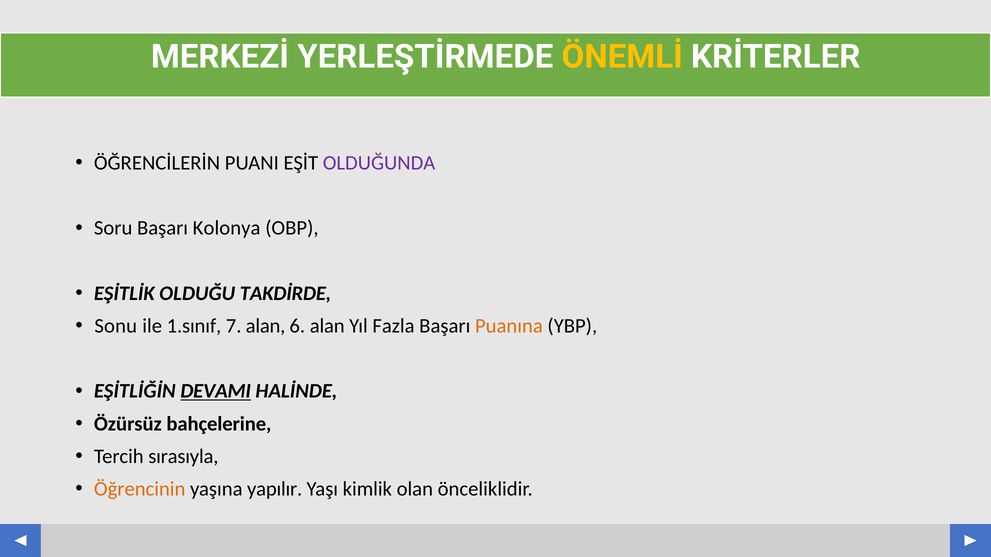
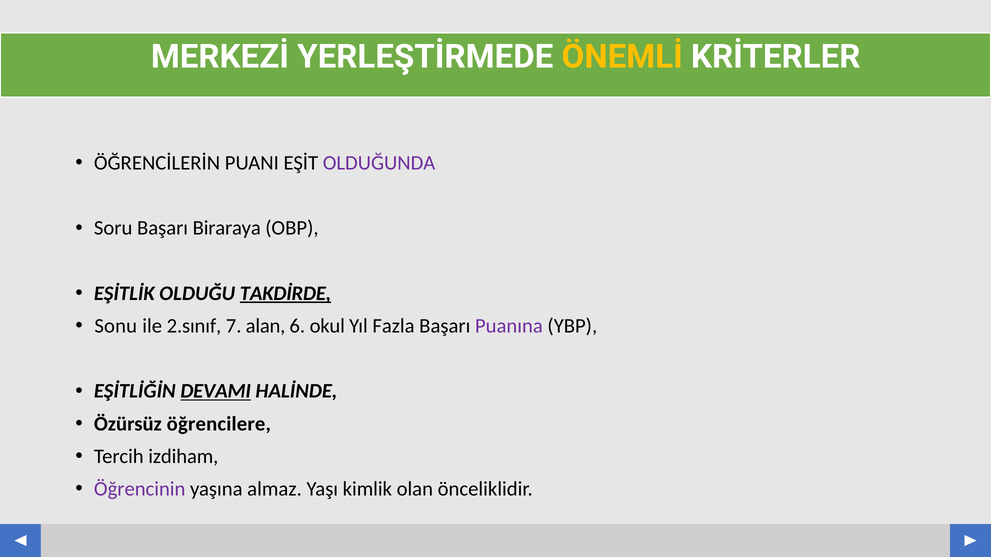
Kolonya: Kolonya -> Biraraya
TAKDİRDE underline: none -> present
1.sınıf: 1.sınıf -> 2.sınıf
6 alan: alan -> okul
Puanına colour: orange -> purple
bahçelerine: bahçelerine -> öğrencilere
sırasıyla: sırasıyla -> izdiham
Öğrencinin colour: orange -> purple
yapılır: yapılır -> almaz
